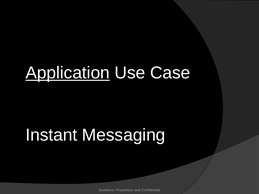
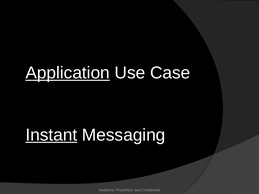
Instant underline: none -> present
